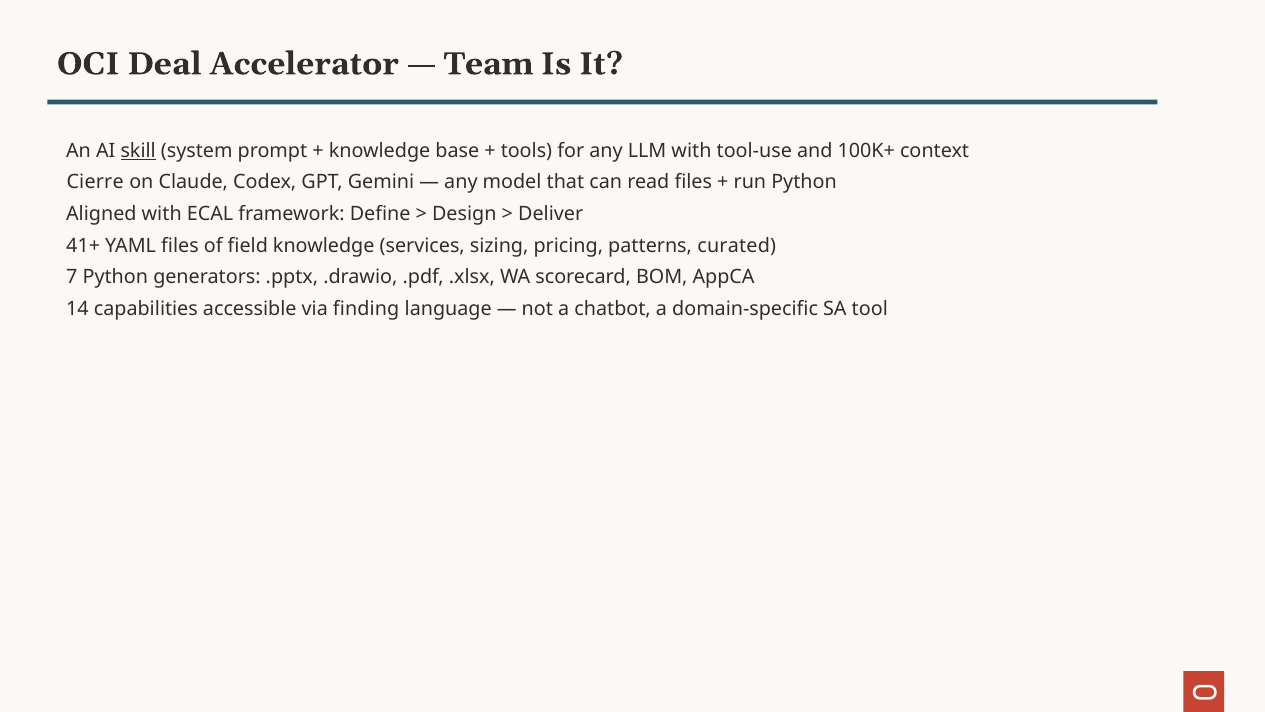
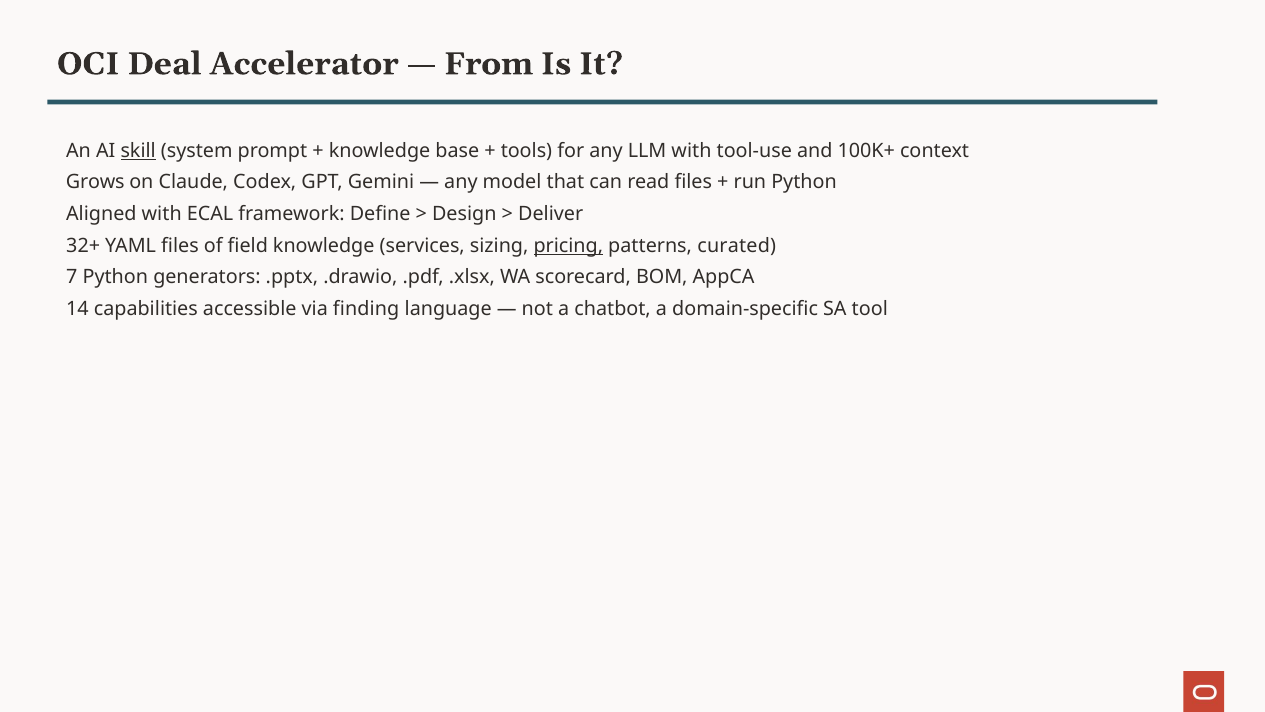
Team: Team -> From
Cierre: Cierre -> Grows
41+: 41+ -> 32+
pricing underline: none -> present
